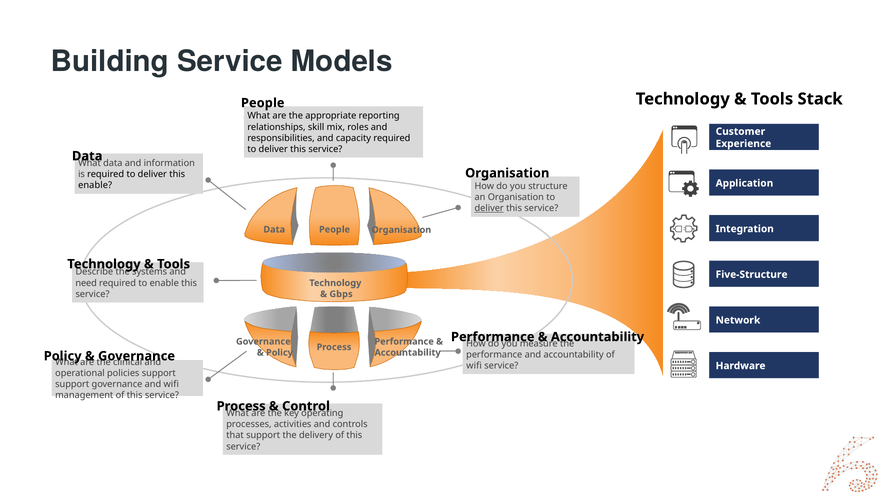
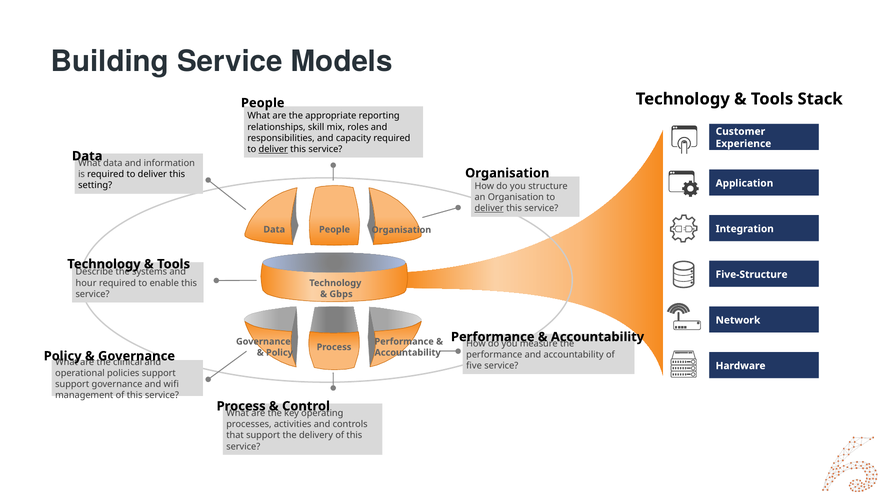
deliver at (273, 149) underline: none -> present
enable at (95, 185): enable -> setting
need: need -> hour
wifi at (474, 365): wifi -> five
